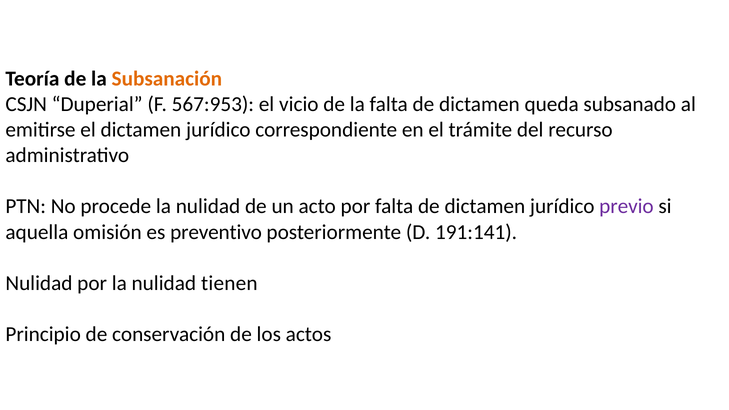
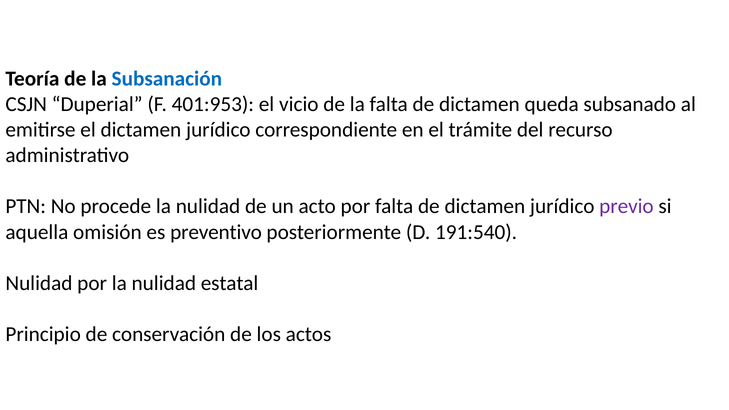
Subsanación colour: orange -> blue
567:953: 567:953 -> 401:953
191:141: 191:141 -> 191:540
tienen: tienen -> estatal
